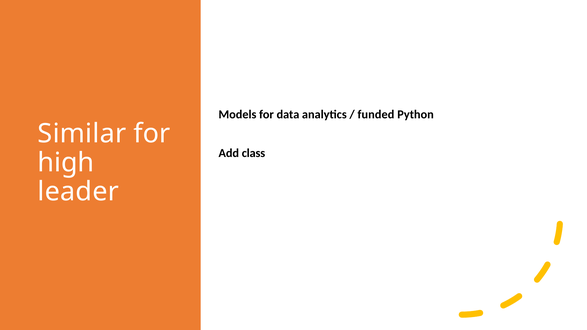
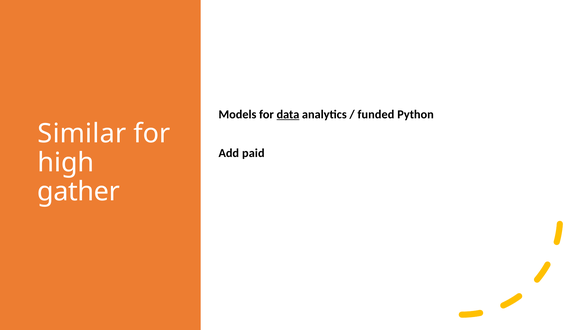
data underline: none -> present
class: class -> paid
leader: leader -> gather
